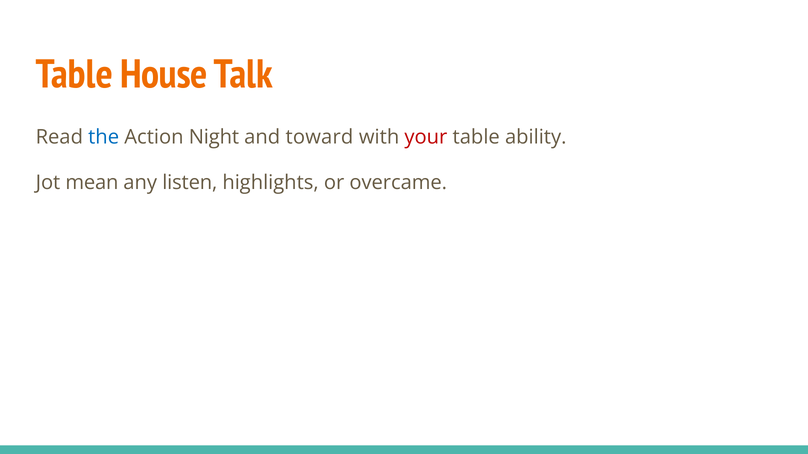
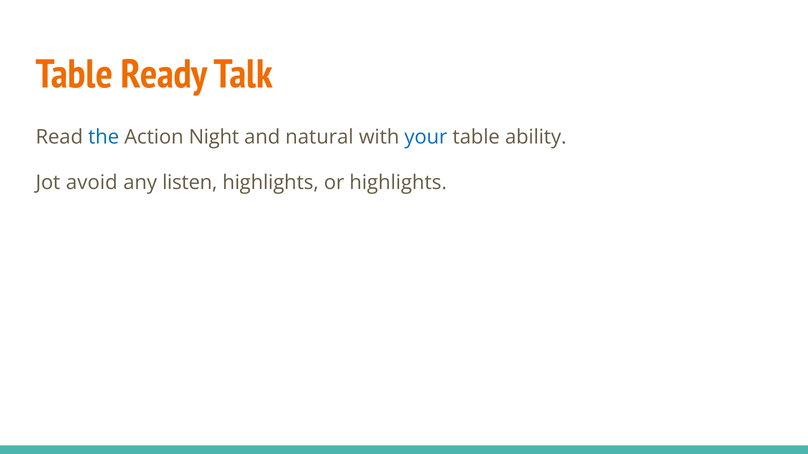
House: House -> Ready
toward: toward -> natural
your colour: red -> blue
mean: mean -> avoid
or overcame: overcame -> highlights
